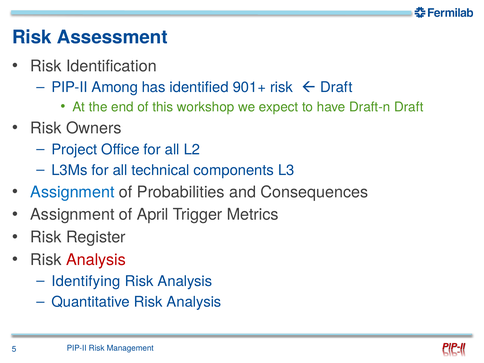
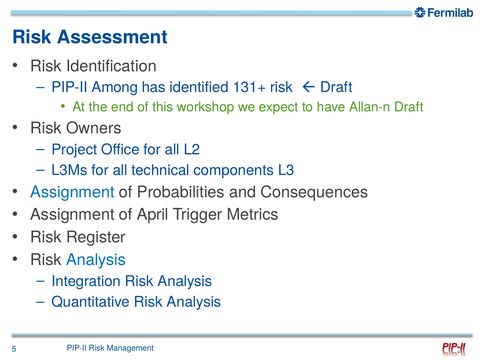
901+: 901+ -> 131+
Draft-n: Draft-n -> Allan-n
Analysis at (96, 260) colour: red -> blue
Identifying: Identifying -> Integration
